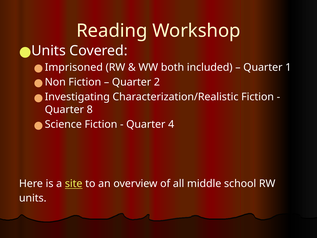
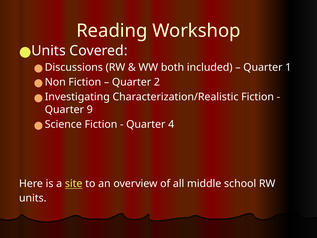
Imprisoned: Imprisoned -> Discussions
8: 8 -> 9
